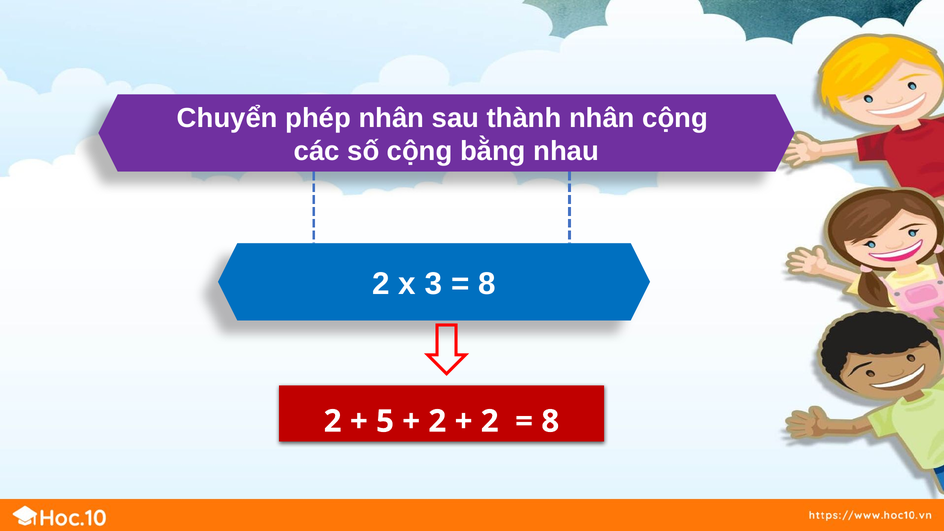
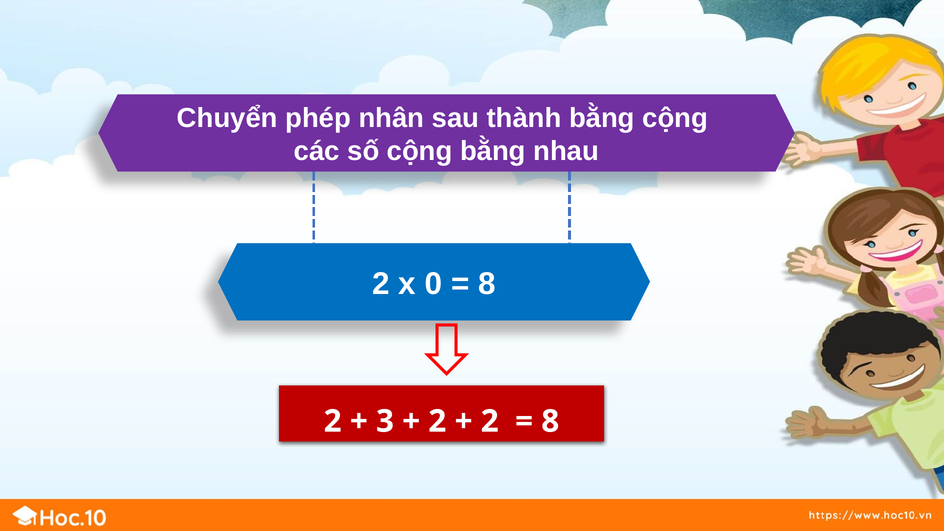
thành nhân: nhân -> bằng
3: 3 -> 0
5: 5 -> 3
